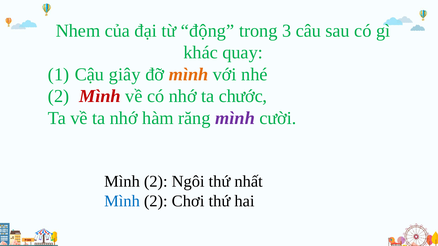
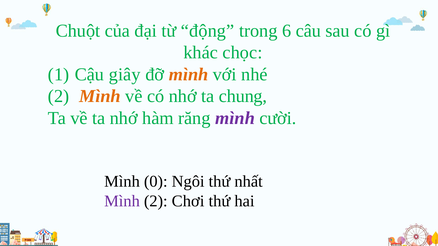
Nhem: Nhem -> Chuột
3: 3 -> 6
quay: quay -> chọc
Mình at (100, 96) colour: red -> orange
chước: chước -> chung
2 at (156, 182): 2 -> 0
Mình at (122, 202) colour: blue -> purple
